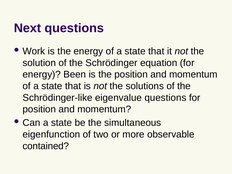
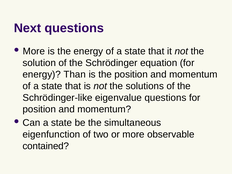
Work at (34, 51): Work -> More
Been: Been -> Than
